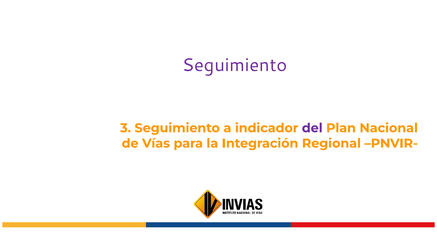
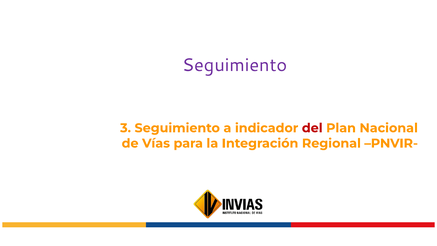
del colour: purple -> red
